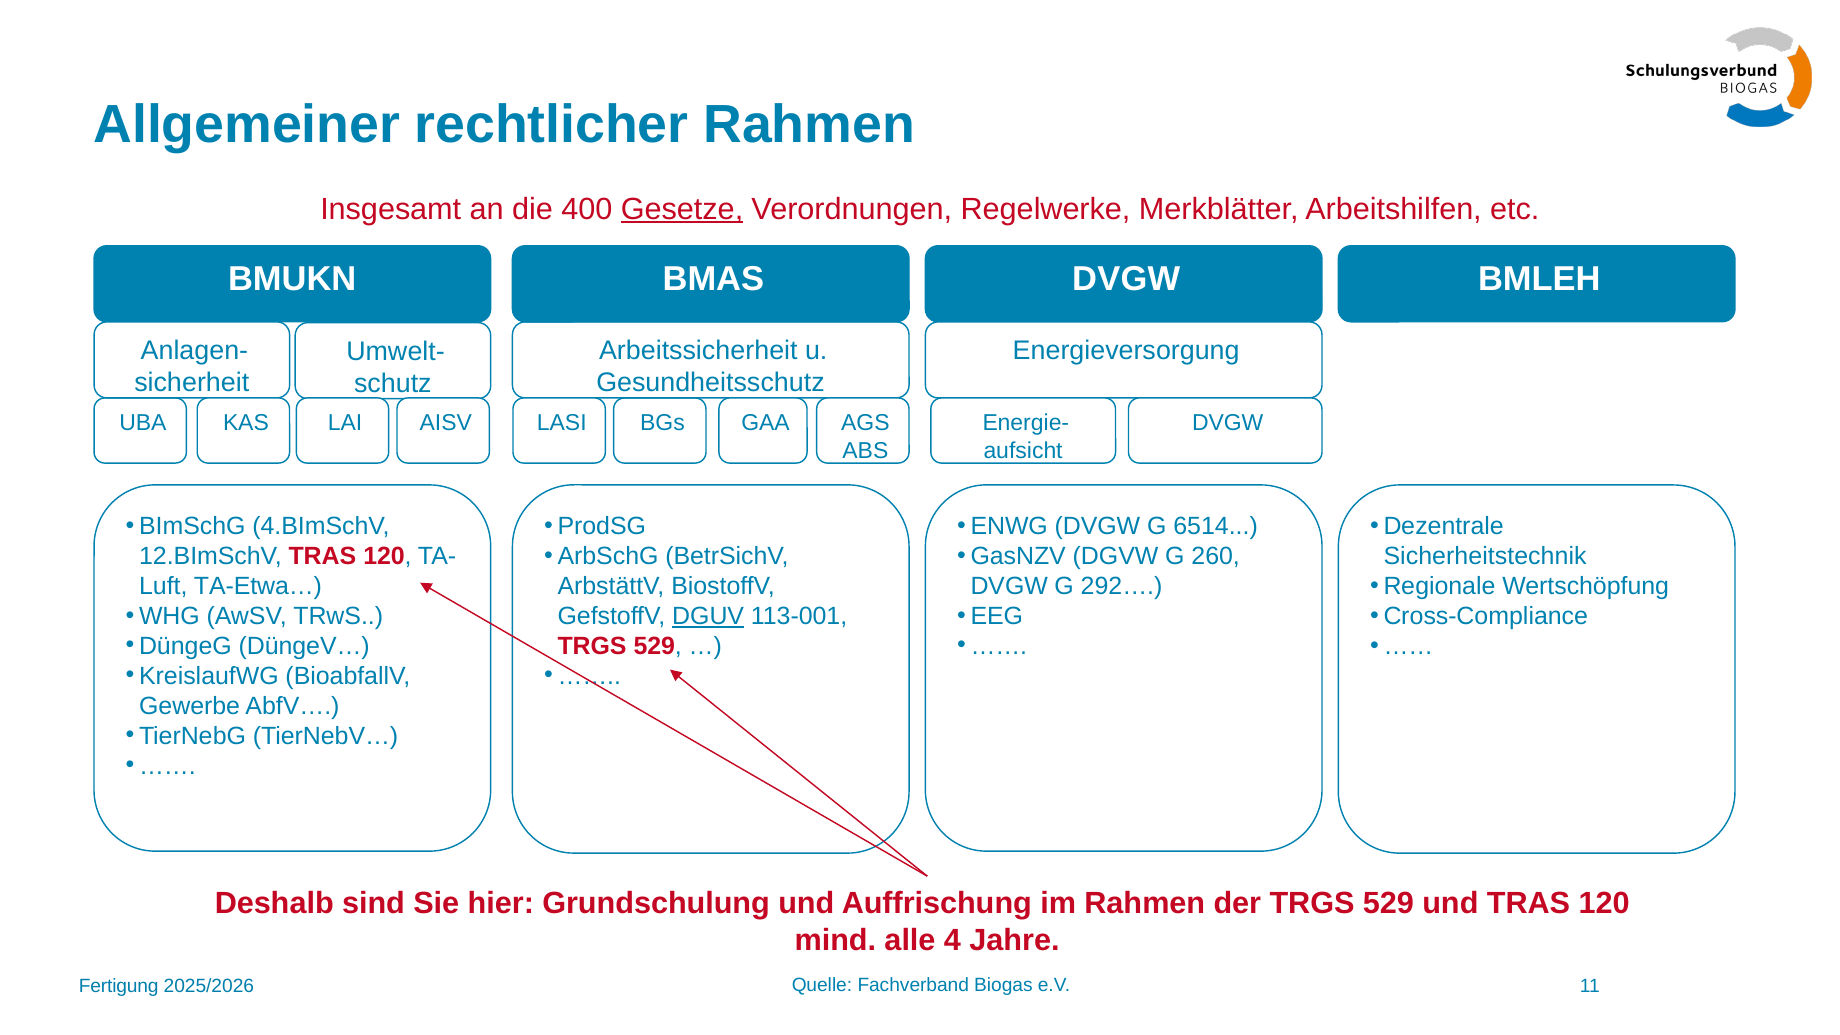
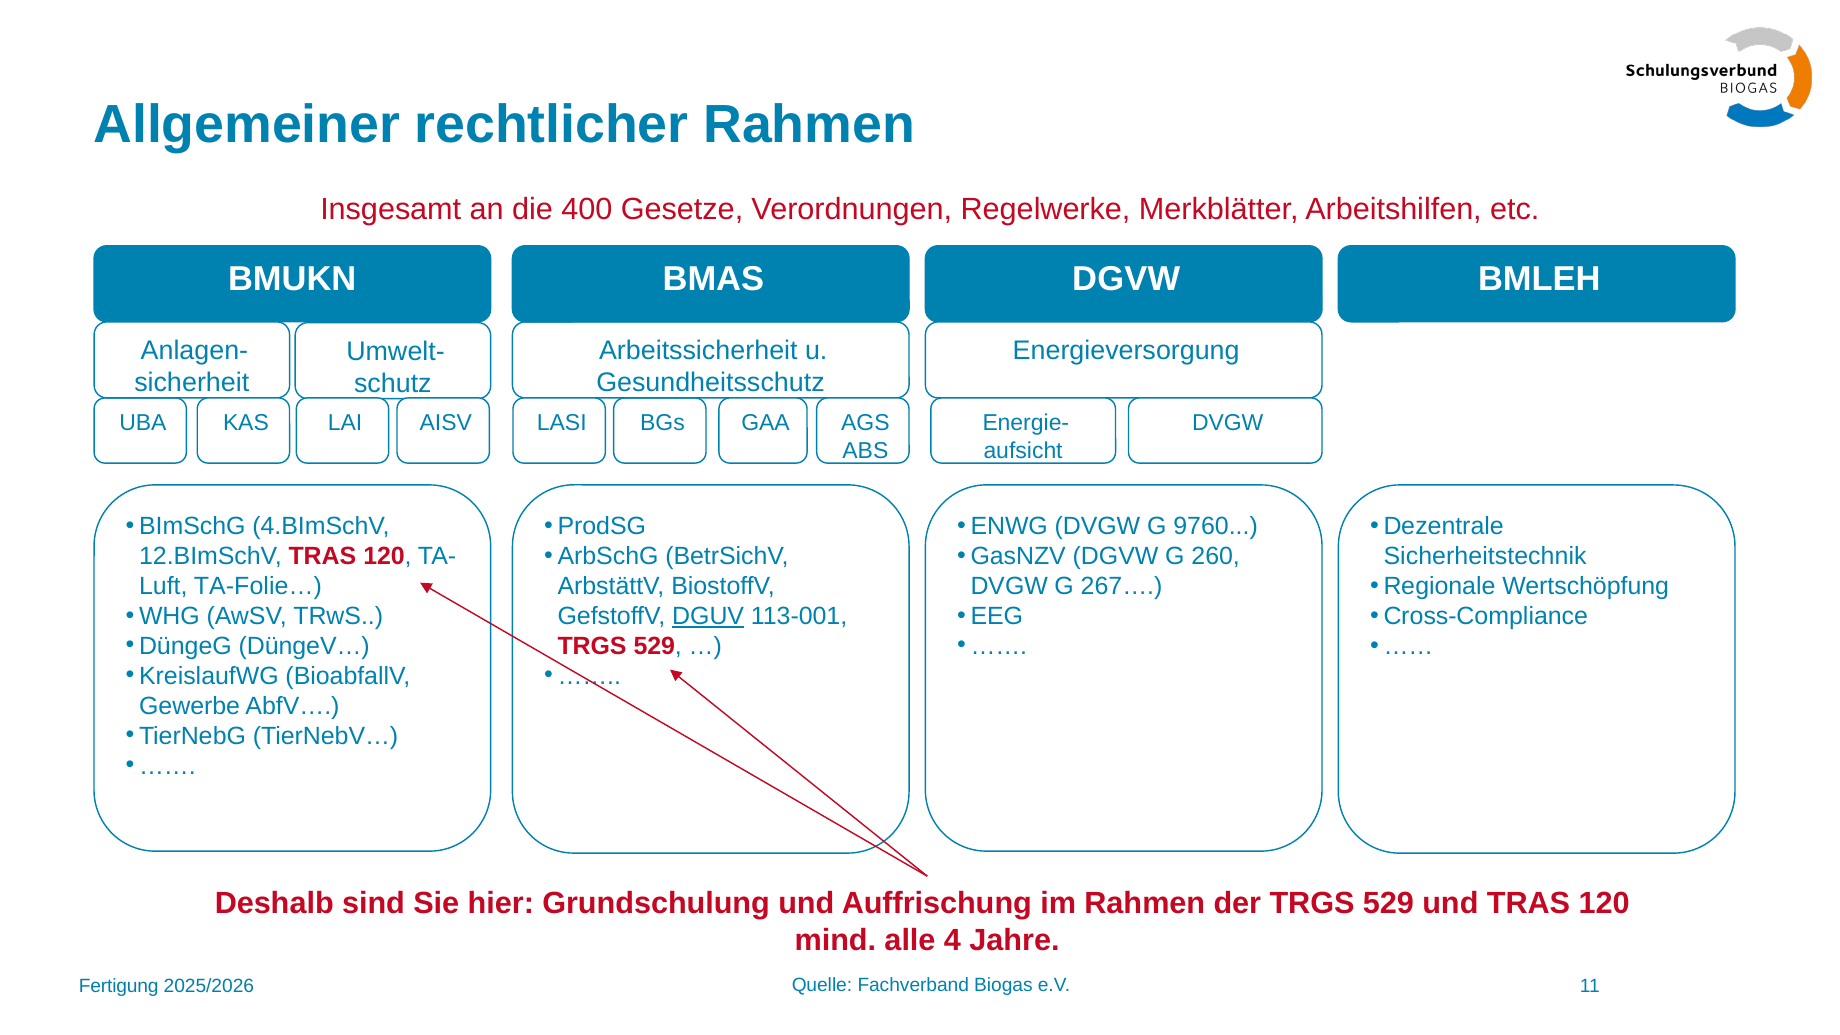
Gesetze underline: present -> none
DVGW at (1126, 279): DVGW -> DGVW
6514: 6514 -> 9760
TA-Etwa…: TA-Etwa… -> TA-Folie…
292…: 292… -> 267…
